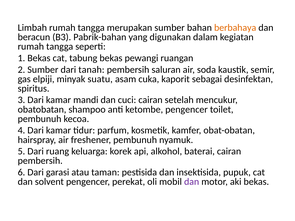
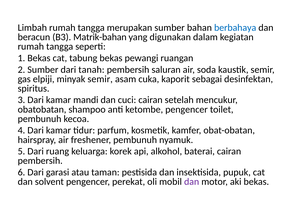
berbahaya colour: orange -> blue
Pabrik-bahan: Pabrik-bahan -> Matrik-bahan
minyak suatu: suatu -> semir
